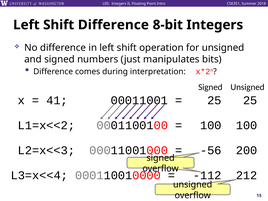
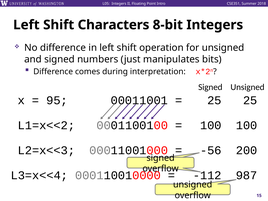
Shift Difference: Difference -> Characters
41: 41 -> 95
212: 212 -> 987
